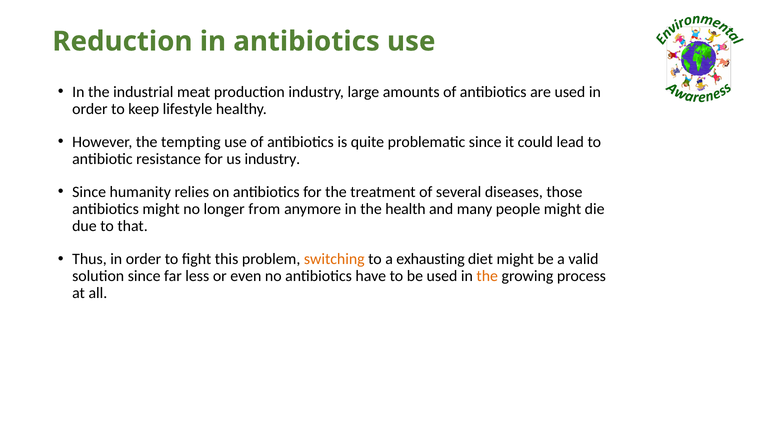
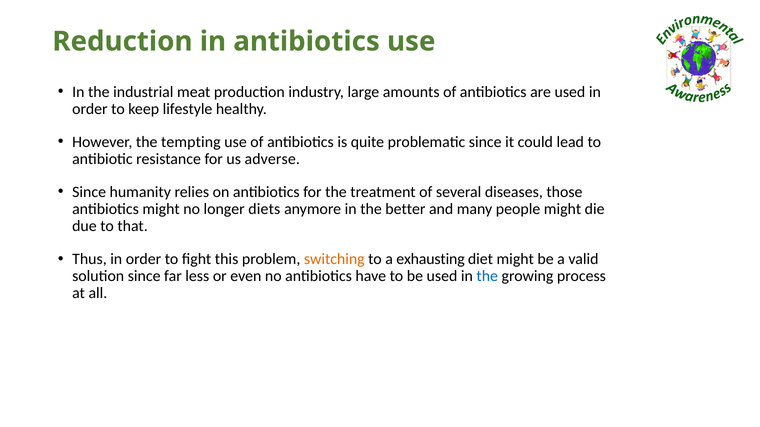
us industry: industry -> adverse
from: from -> diets
health: health -> better
the at (487, 276) colour: orange -> blue
